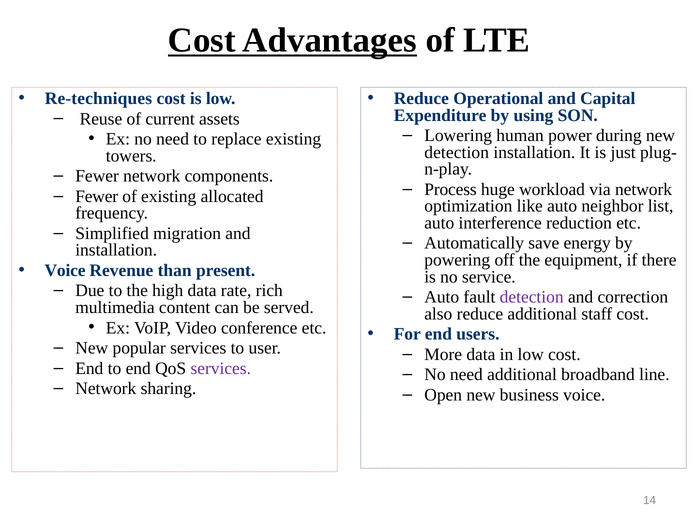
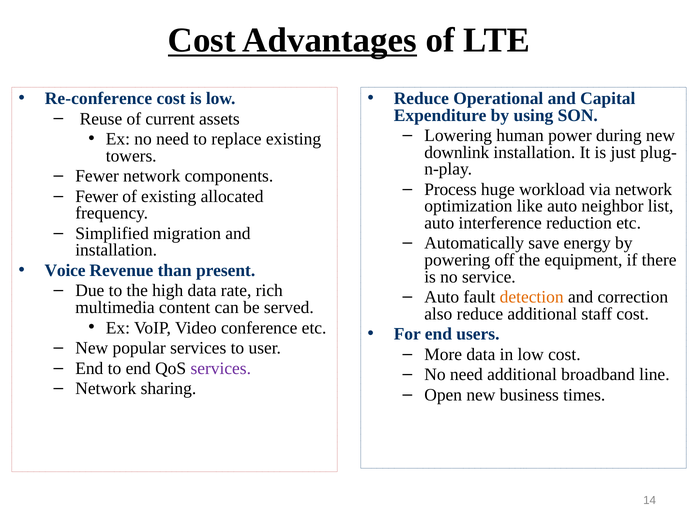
Re-techniques: Re-techniques -> Re-conference
detection at (457, 152): detection -> downlink
detection at (532, 297) colour: purple -> orange
business voice: voice -> times
